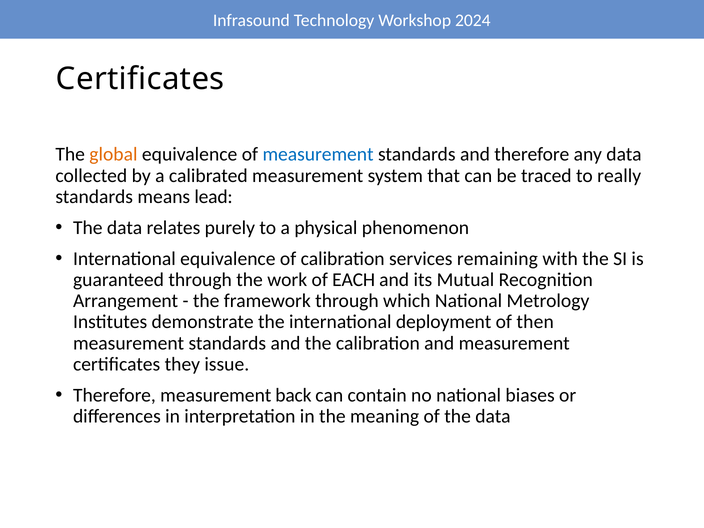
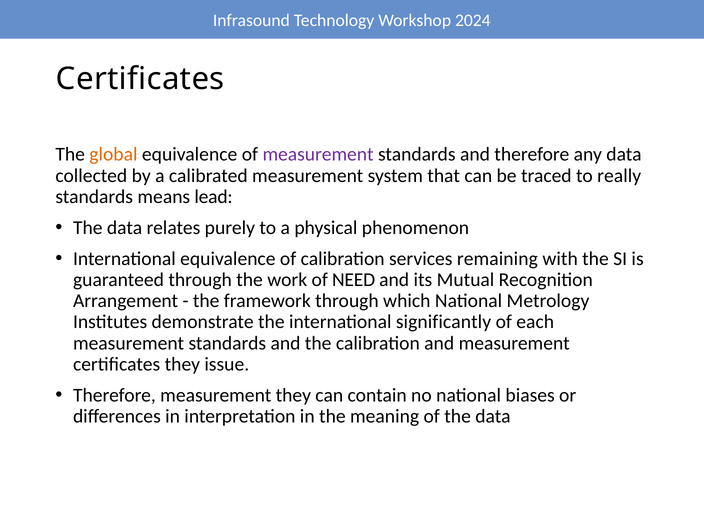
measurement at (318, 155) colour: blue -> purple
EACH: EACH -> NEED
deployment: deployment -> significantly
then: then -> each
measurement back: back -> they
